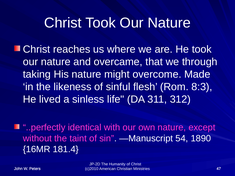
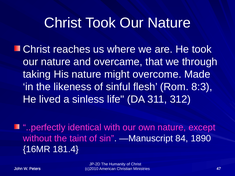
54: 54 -> 84
